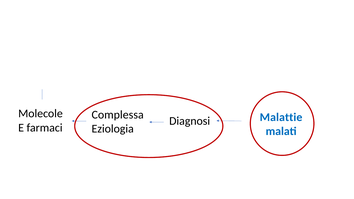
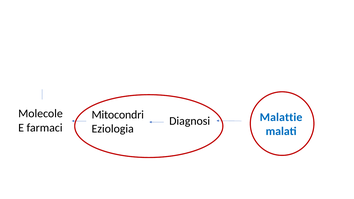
Complessa: Complessa -> Mitocondri
